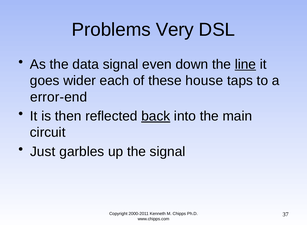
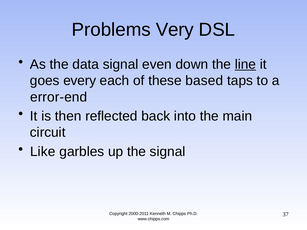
wider: wider -> every
house: house -> based
back underline: present -> none
Just: Just -> Like
